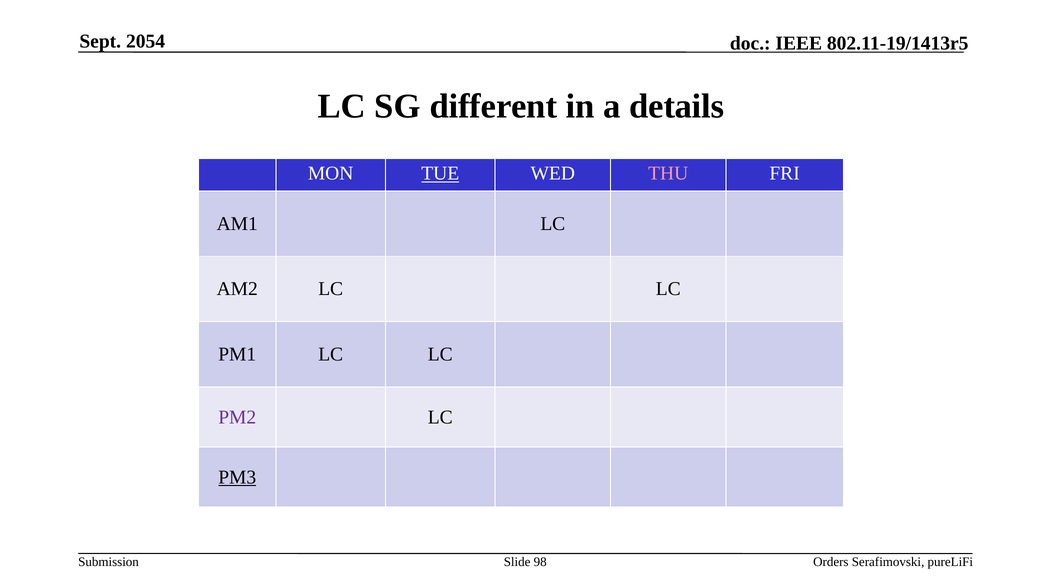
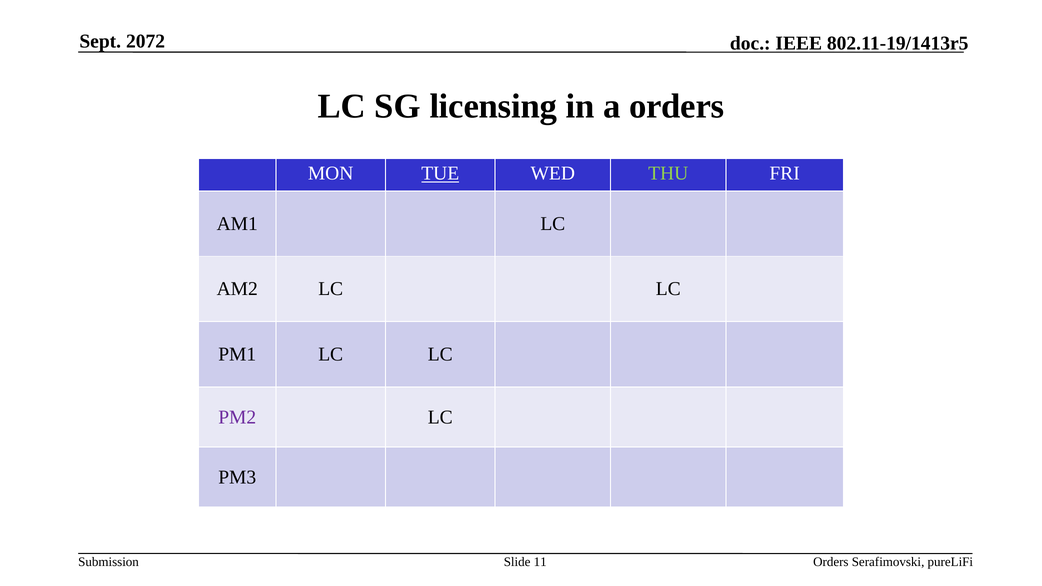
2054: 2054 -> 2072
different: different -> licensing
a details: details -> orders
THU colour: pink -> light green
PM3 underline: present -> none
98: 98 -> 11
